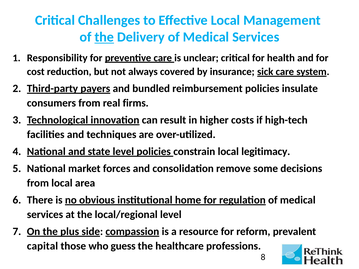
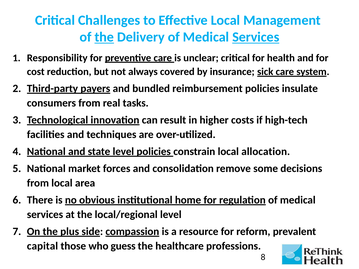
Services at (256, 37) underline: none -> present
firms: firms -> tasks
legitimacy: legitimacy -> allocation
